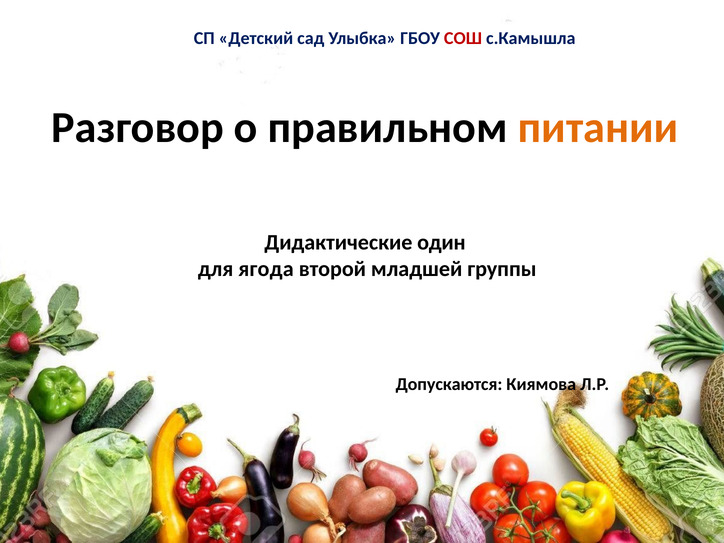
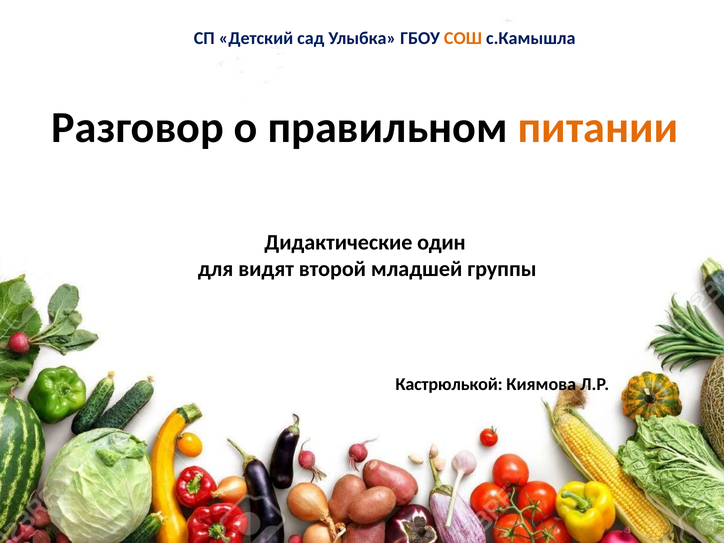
СОШ colour: red -> orange
ягода: ягода -> видят
Допускаются: Допускаются -> Кастрюлькой
